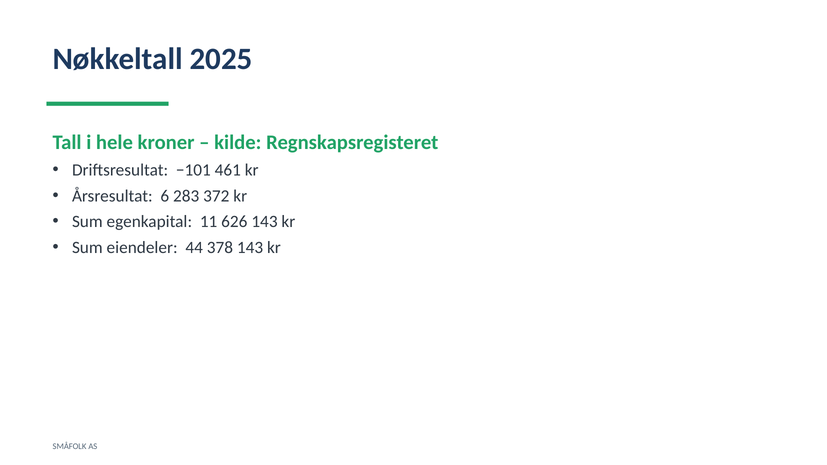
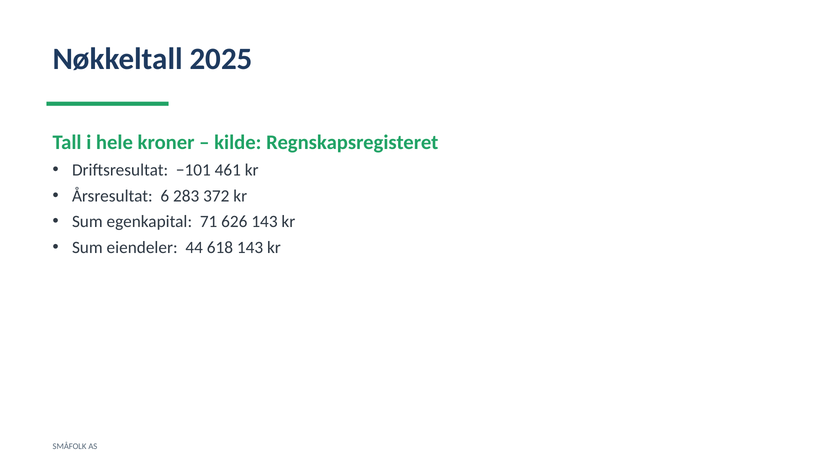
11: 11 -> 71
378: 378 -> 618
